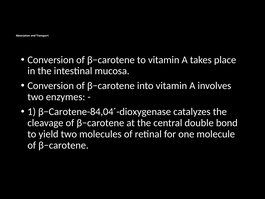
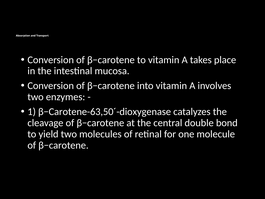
β−Carotene-84,04´-dioxygenase: β−Carotene-84,04´-dioxygenase -> β−Carotene-63,50´-dioxygenase
